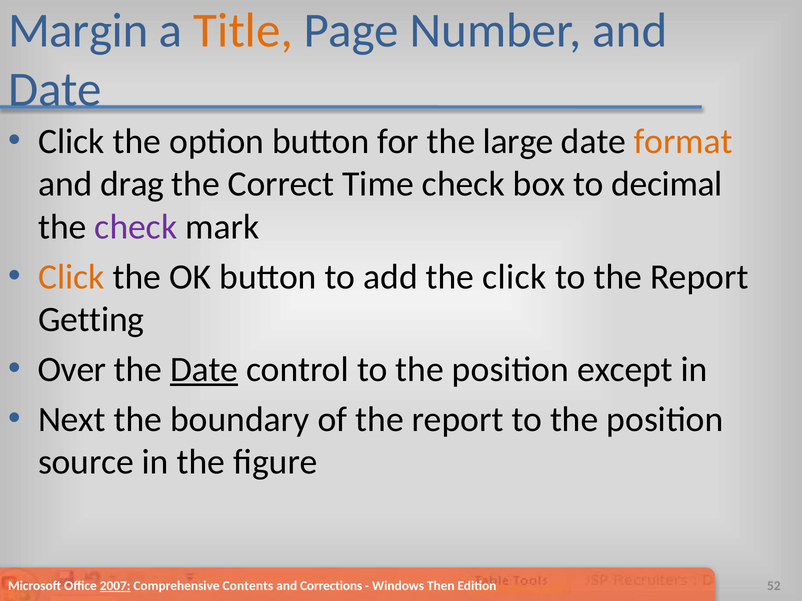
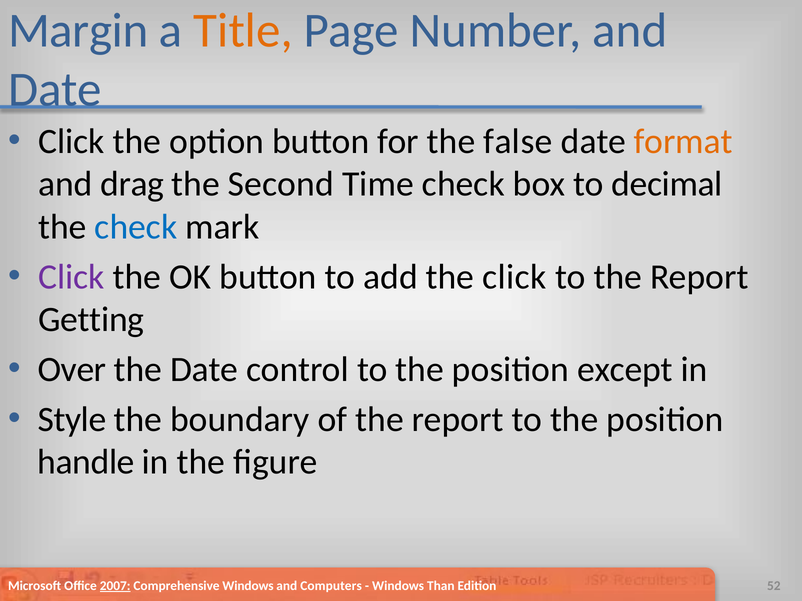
large: large -> false
Correct: Correct -> Second
check at (136, 227) colour: purple -> blue
Click at (71, 277) colour: orange -> purple
Date at (204, 370) underline: present -> none
Next: Next -> Style
source: source -> handle
Comprehensive Contents: Contents -> Windows
Corrections: Corrections -> Computers
Then: Then -> Than
